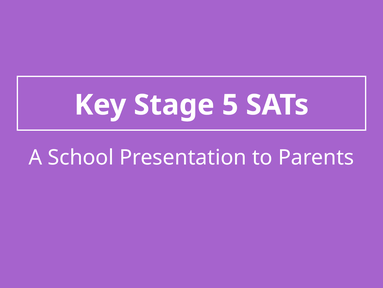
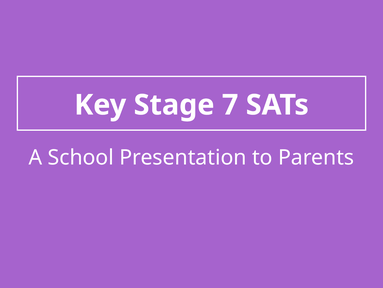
5: 5 -> 7
